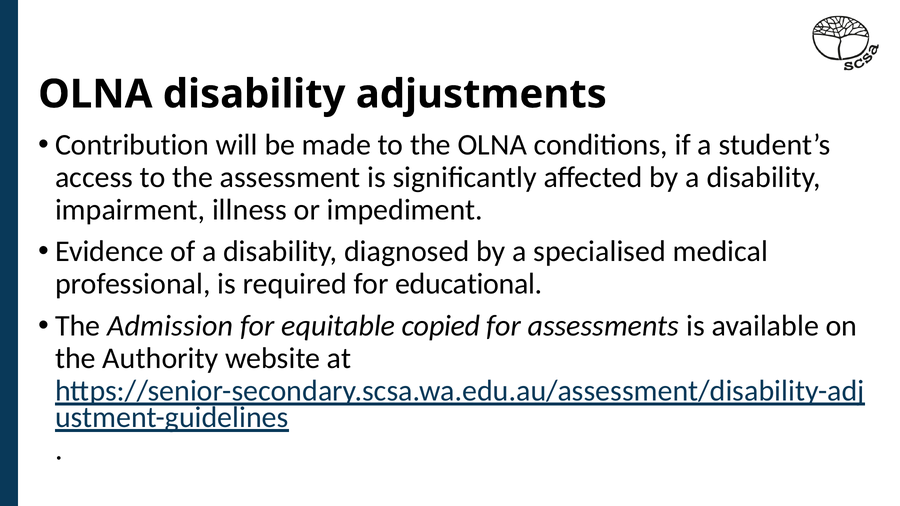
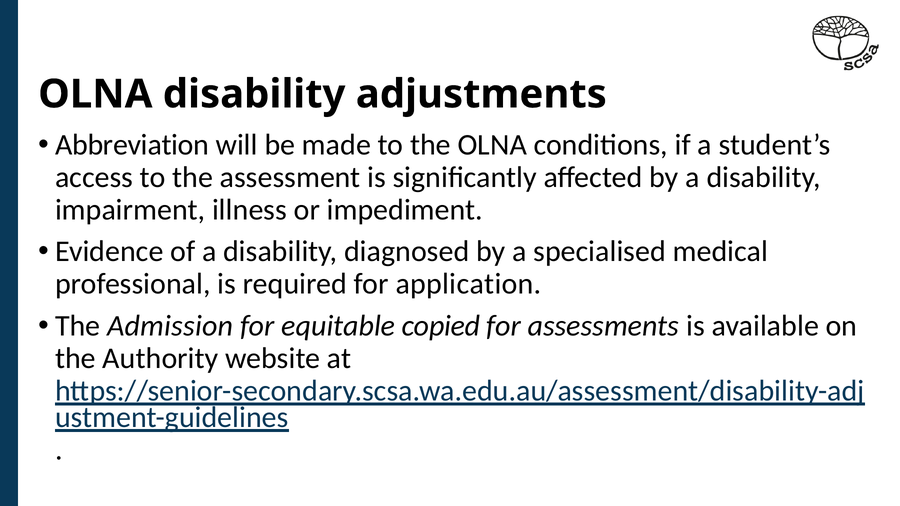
Contribution: Contribution -> Abbreviation
educational: educational -> application
